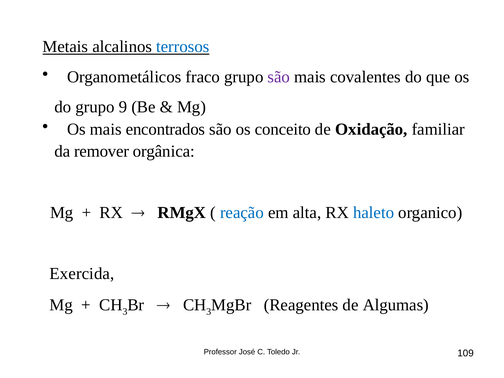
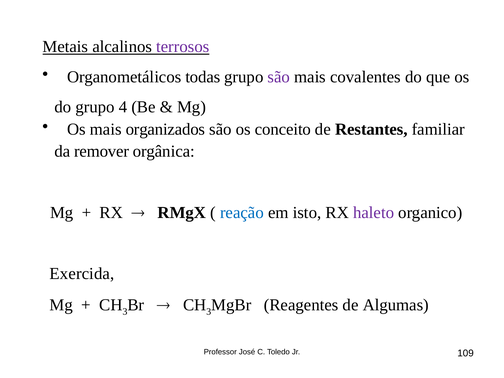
terrosos colour: blue -> purple
fraco: fraco -> todas
9: 9 -> 4
encontrados: encontrados -> organizados
Oxidação: Oxidação -> Restantes
alta: alta -> isto
haleto colour: blue -> purple
